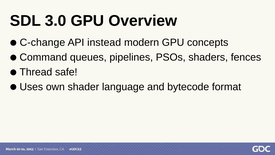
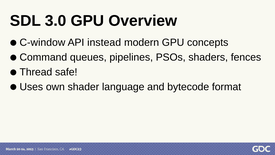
C-change: C-change -> C-window
